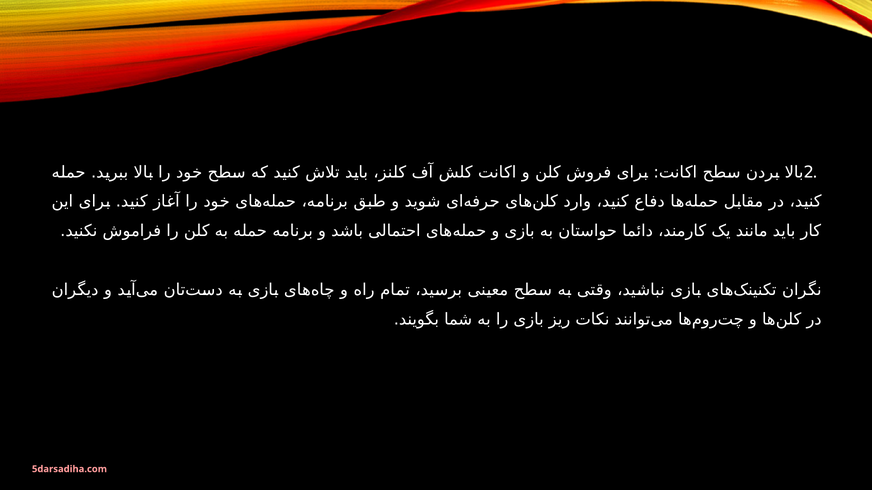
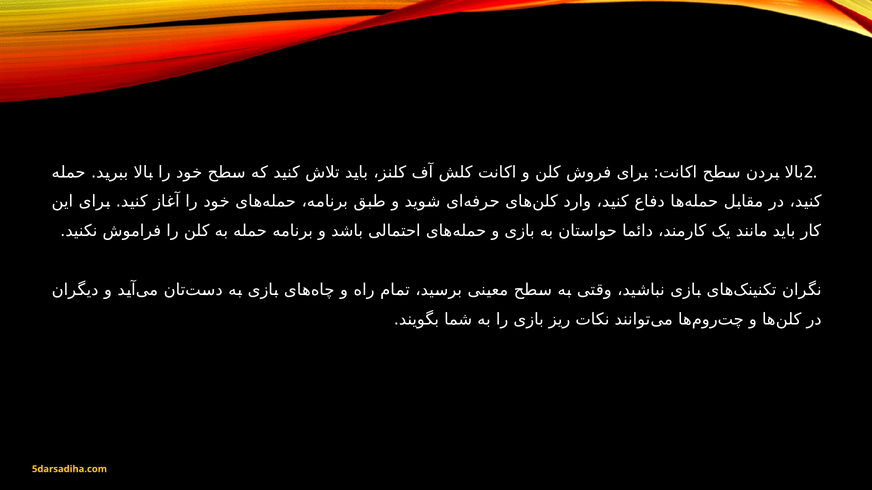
5darsadiha.com colour: pink -> yellow
